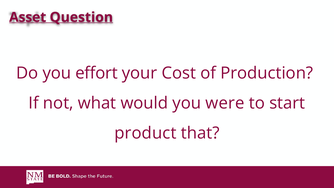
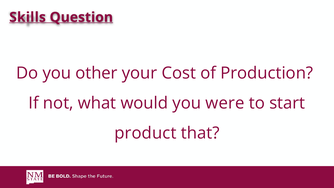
Asset: Asset -> Skills
effort: effort -> other
